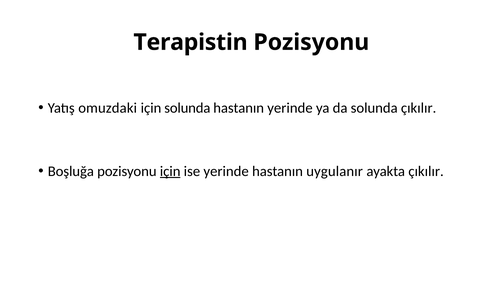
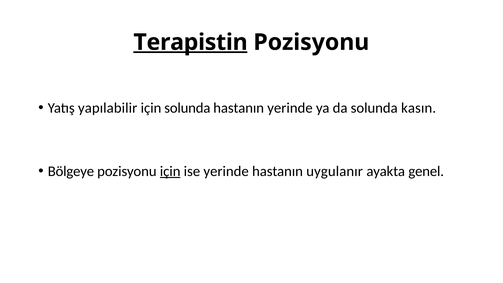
Terapistin underline: none -> present
omuzdaki: omuzdaki -> yapılabilir
solunda çıkılır: çıkılır -> kasın
Boşluğa: Boşluğa -> Bölgeye
ayakta çıkılır: çıkılır -> genel
